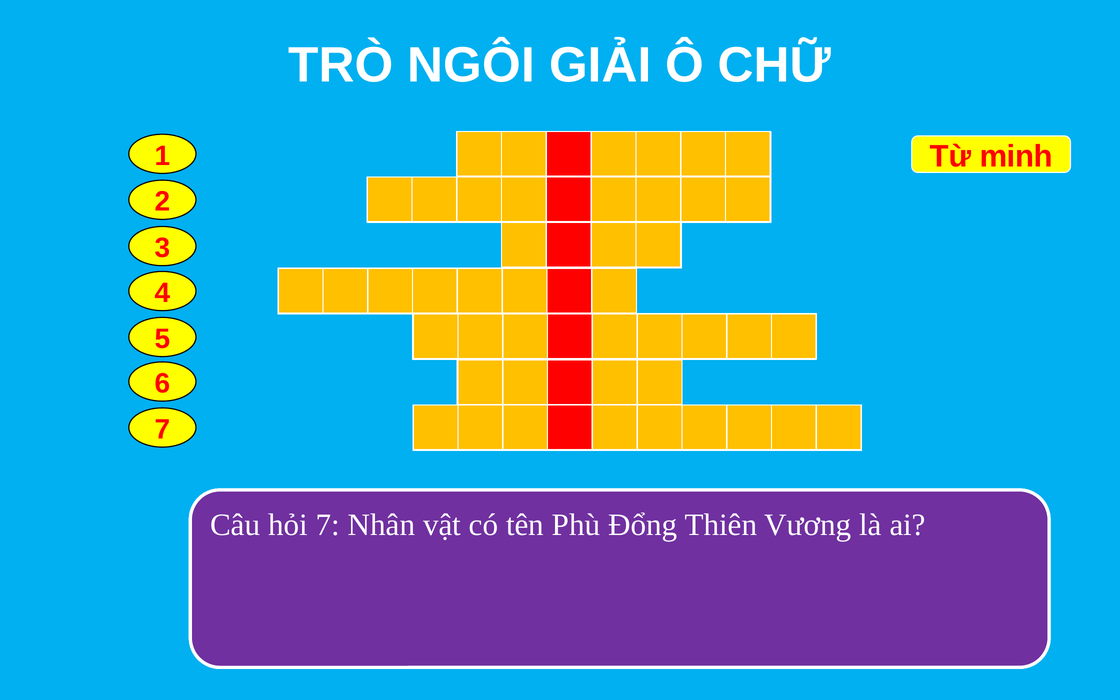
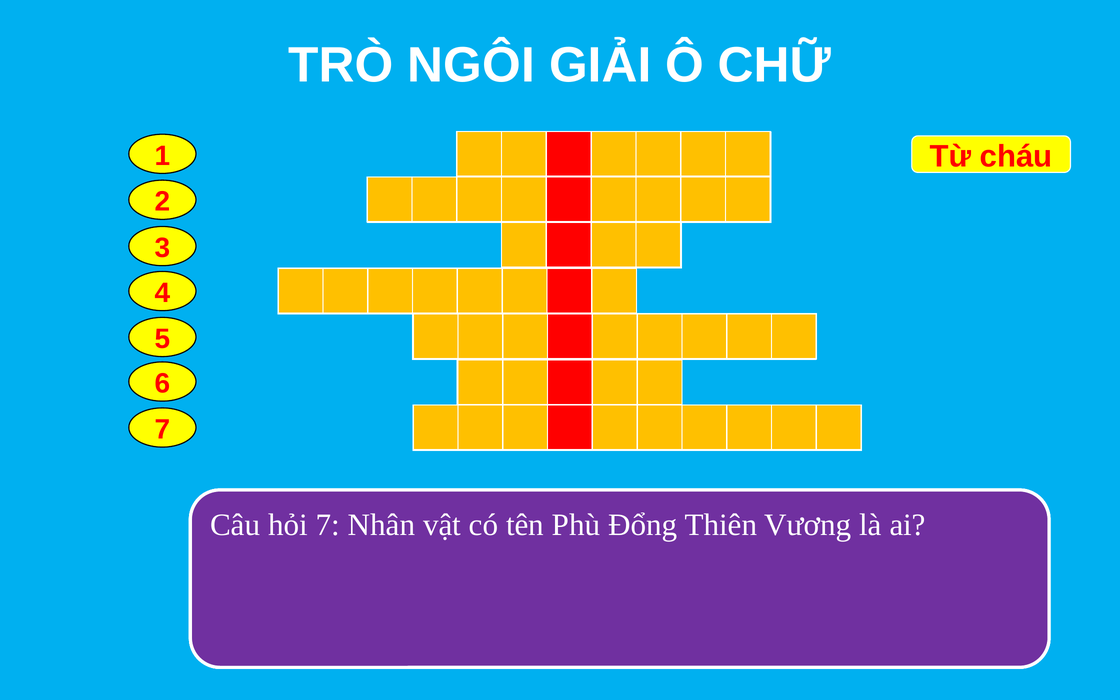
Từ minh: minh -> cháu
